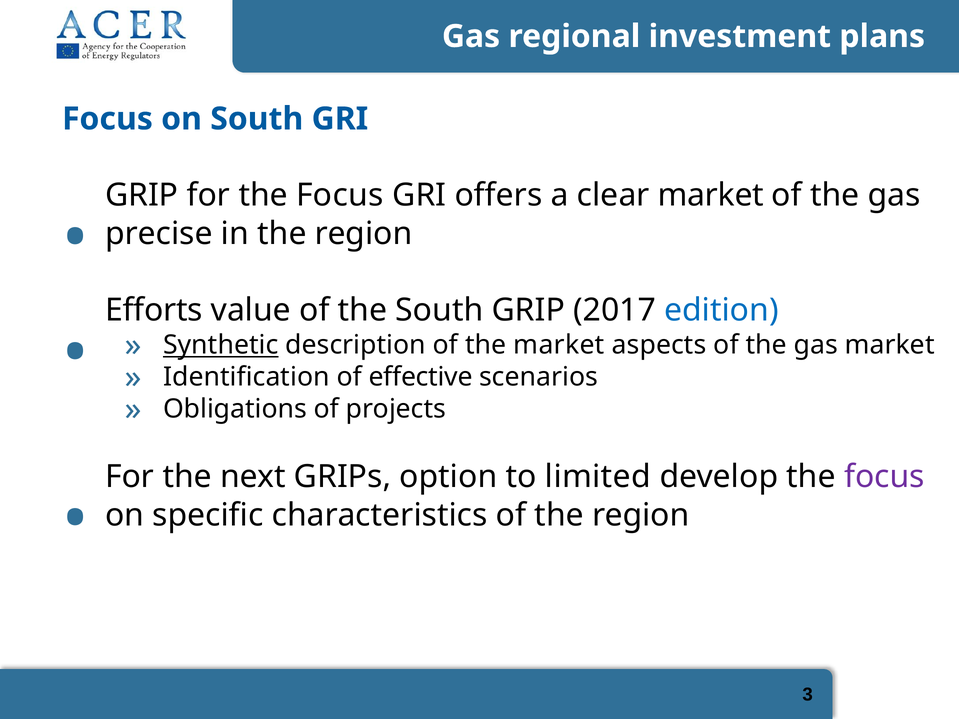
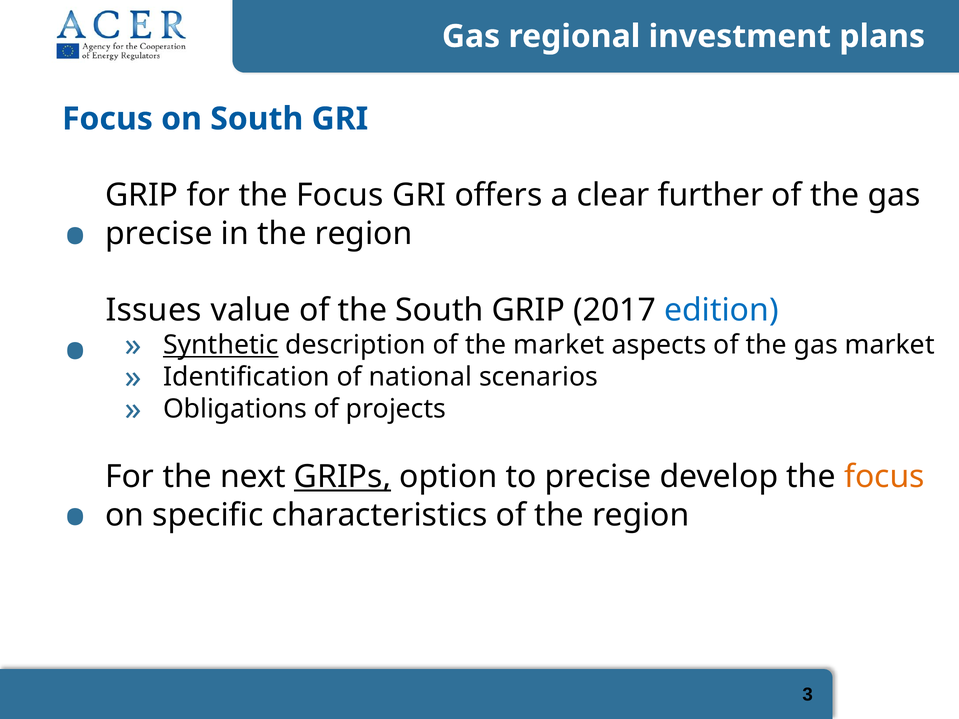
clear market: market -> further
Efforts: Efforts -> Issues
effective: effective -> national
GRIPs underline: none -> present
to limited: limited -> precise
focus at (884, 477) colour: purple -> orange
